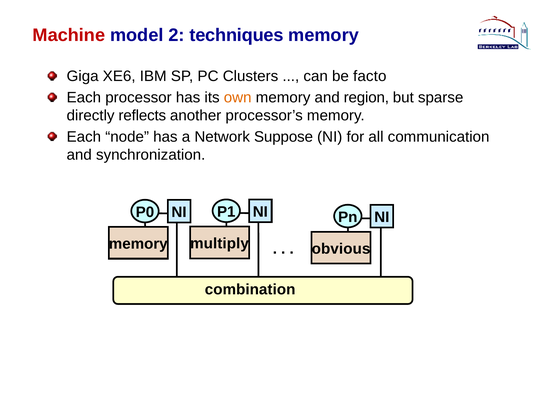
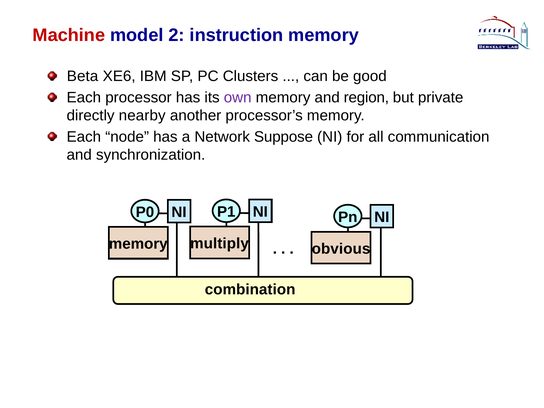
techniques: techniques -> instruction
Giga: Giga -> Beta
facto: facto -> good
own colour: orange -> purple
sparse: sparse -> private
reflects: reflects -> nearby
